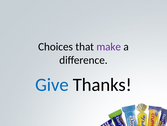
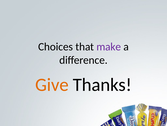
Give colour: blue -> orange
